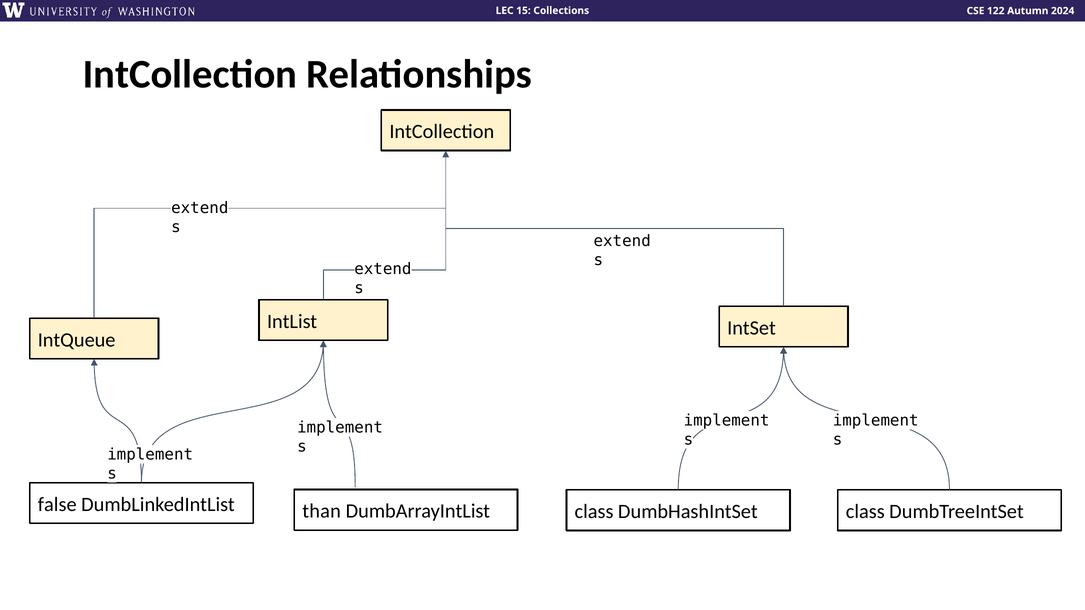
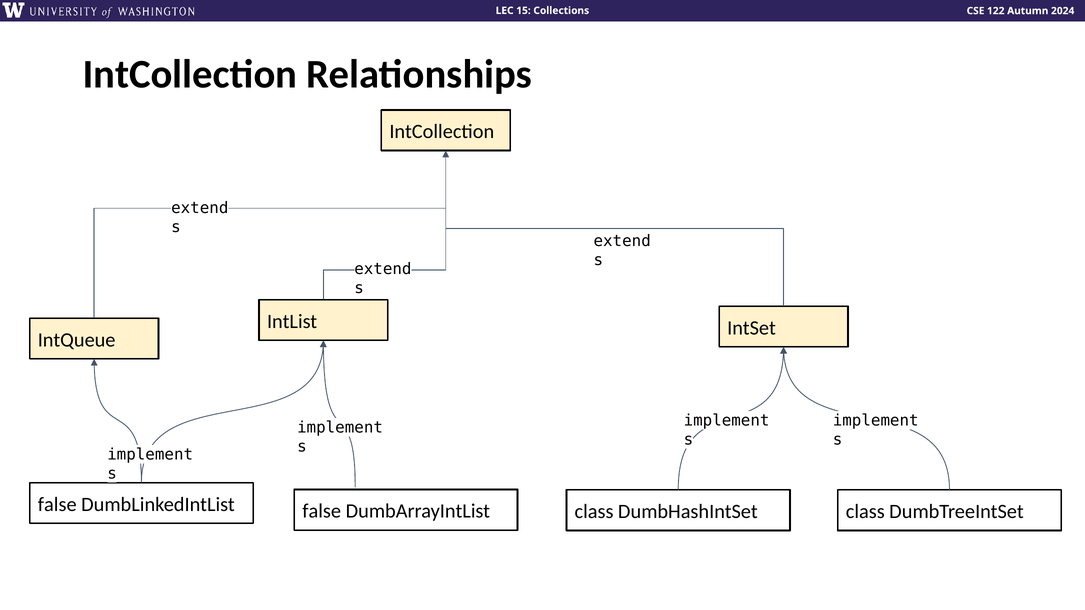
than at (322, 512): than -> false
